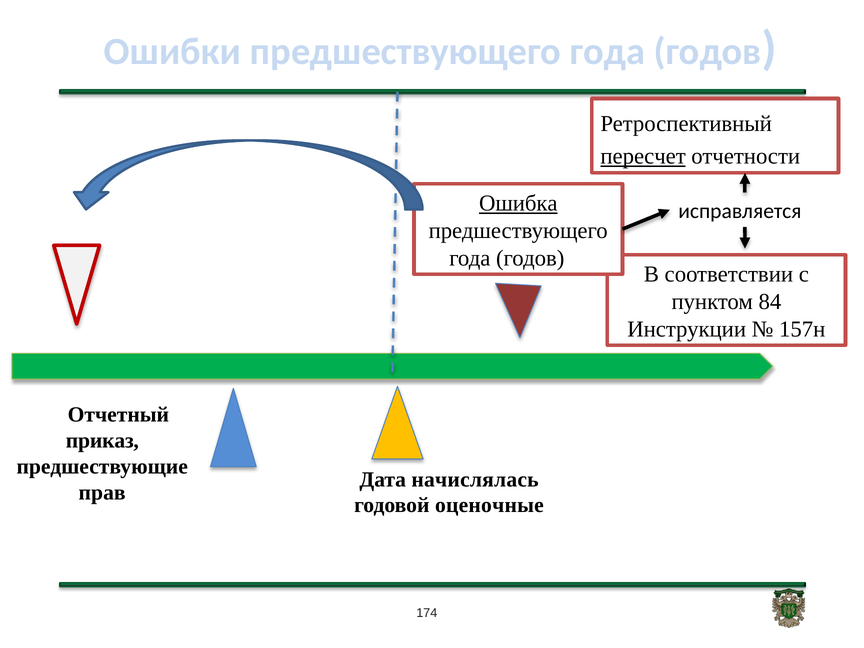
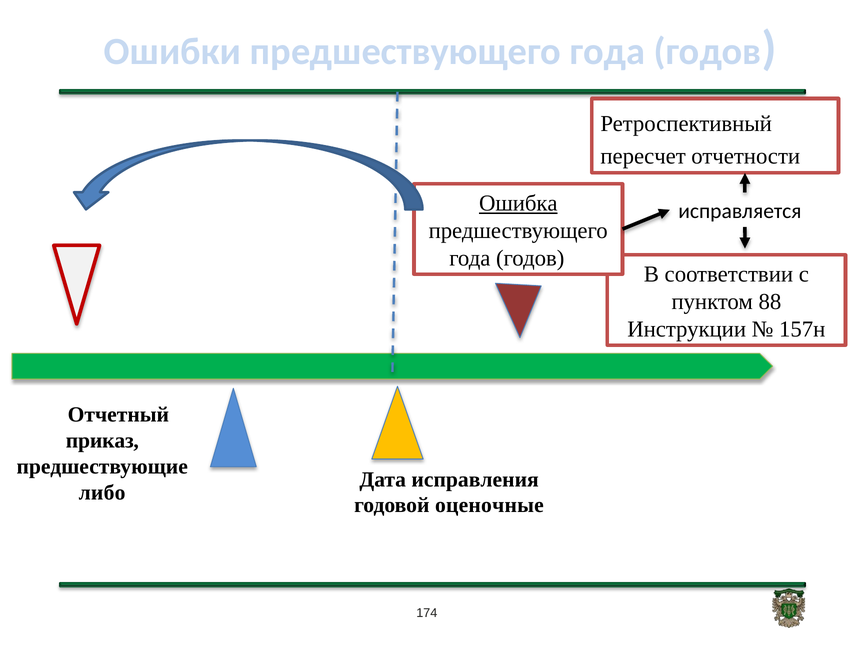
пересчет underline: present -> none
84: 84 -> 88
начислялась: начислялась -> исправления
прав: прав -> либо
